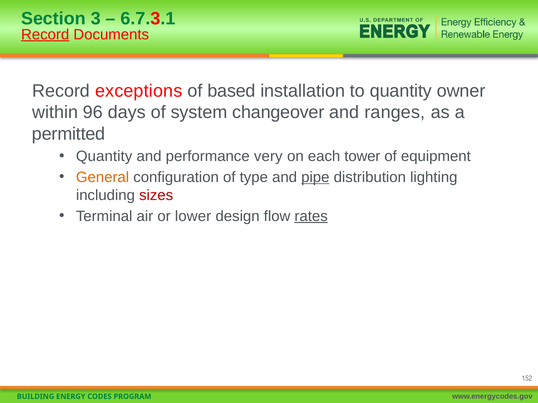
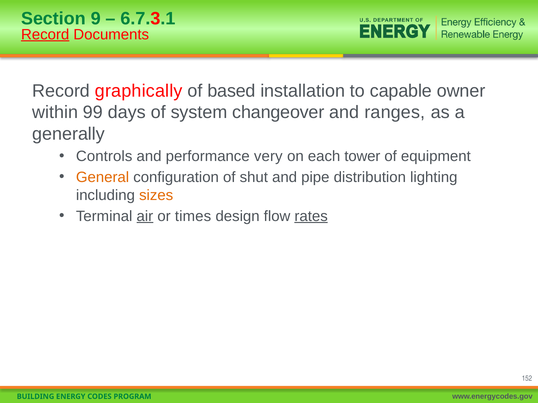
3: 3 -> 9
exceptions: exceptions -> graphically
to quantity: quantity -> capable
96: 96 -> 99
permitted: permitted -> generally
Quantity at (104, 156): Quantity -> Controls
type: type -> shut
pipe underline: present -> none
sizes colour: red -> orange
air underline: none -> present
lower: lower -> times
